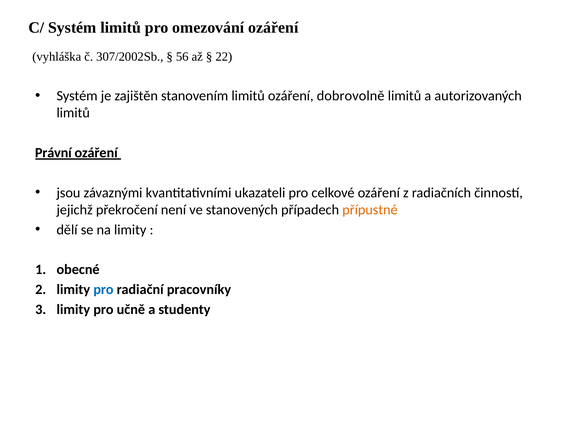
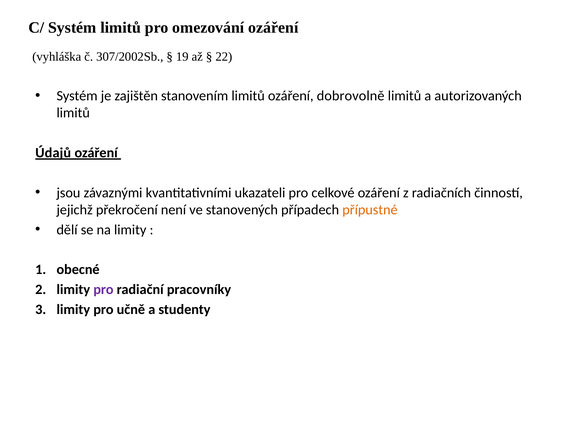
56: 56 -> 19
Právní: Právní -> Údajů
pro at (103, 289) colour: blue -> purple
